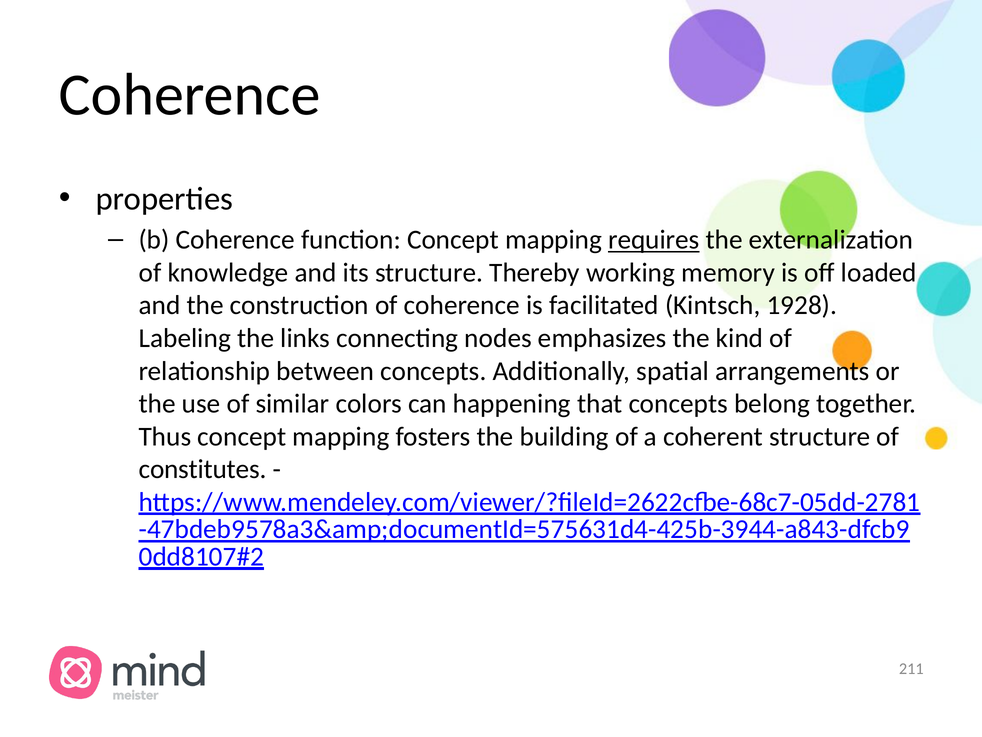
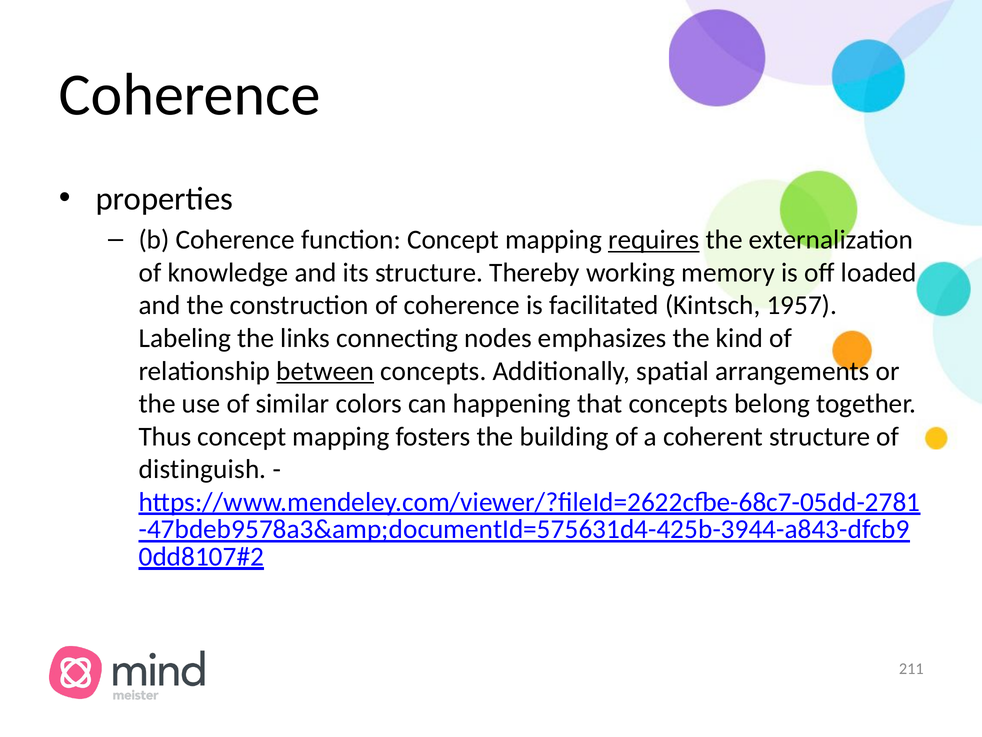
1928: 1928 -> 1957
between underline: none -> present
constitutes: constitutes -> distinguish
